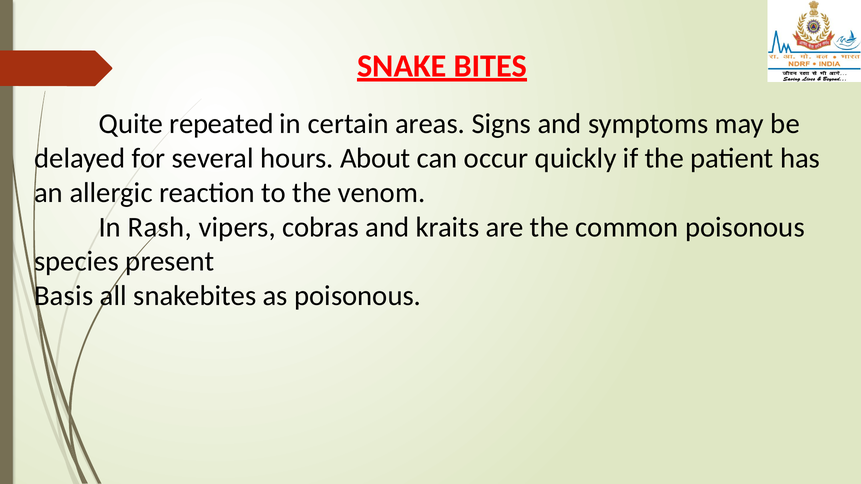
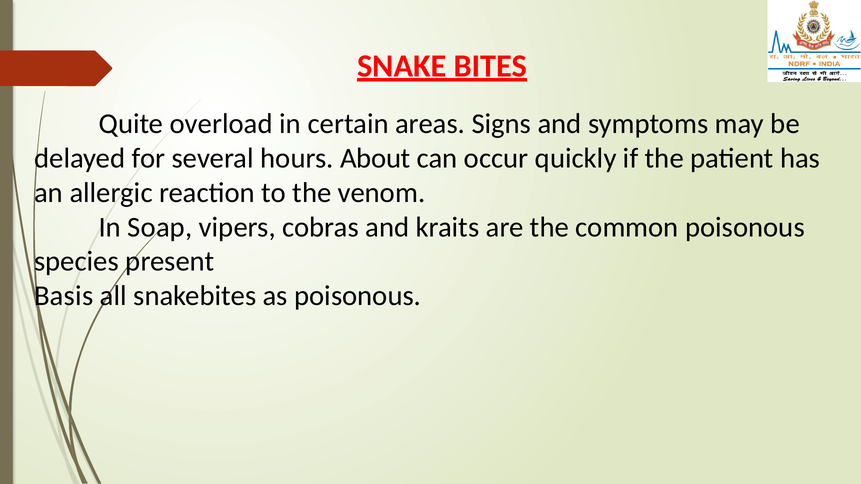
repeated: repeated -> overload
Rash: Rash -> Soap
